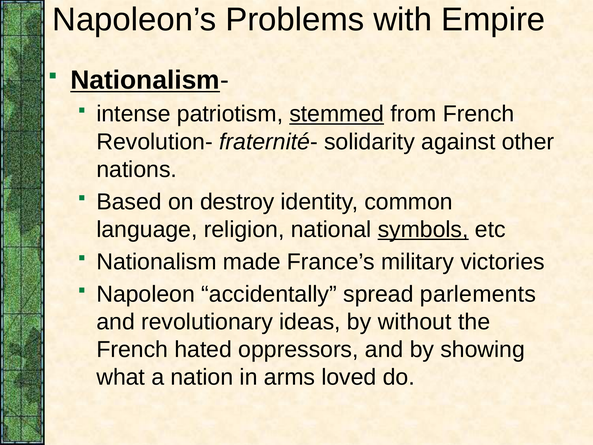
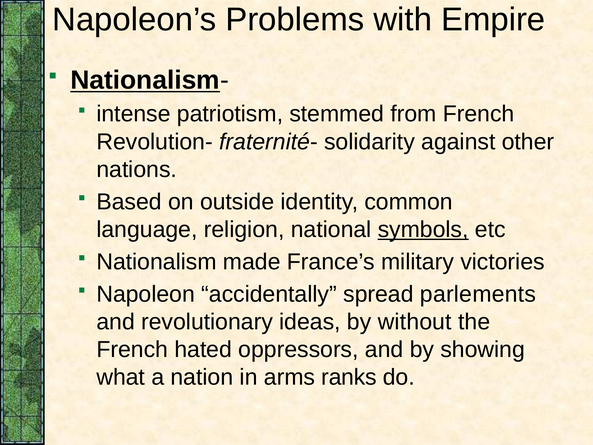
stemmed underline: present -> none
destroy: destroy -> outside
loved: loved -> ranks
